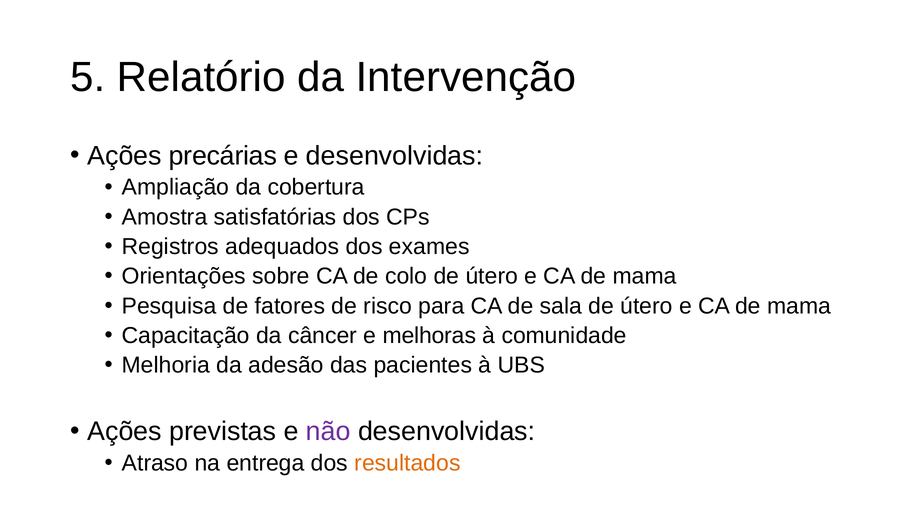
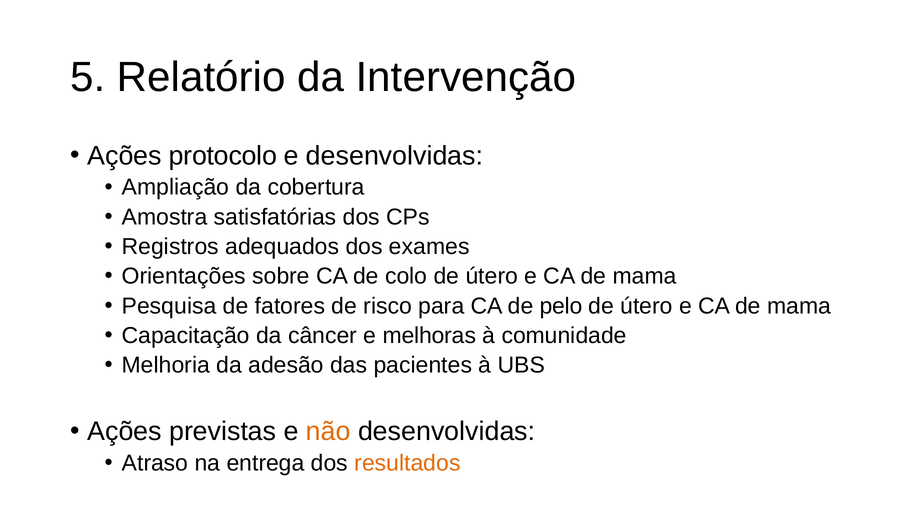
precárias: precárias -> protocolo
sala: sala -> pelo
não colour: purple -> orange
